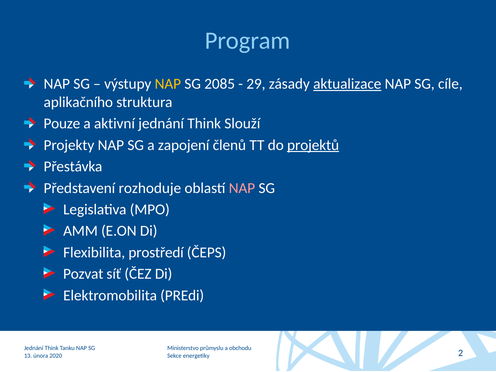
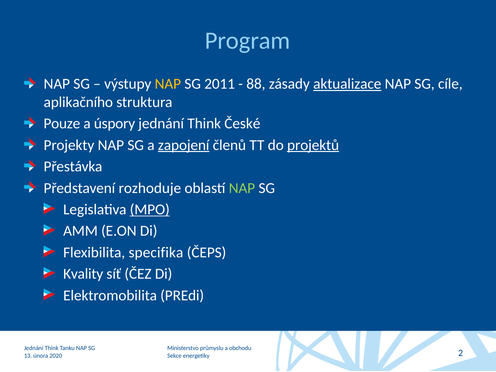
2085: 2085 -> 2011
29: 29 -> 88
aktivní: aktivní -> úspory
Slouží: Slouží -> České
zapojení underline: none -> present
NAP at (242, 188) colour: pink -> light green
MPO underline: none -> present
prostředí: prostředí -> specifika
Pozvat: Pozvat -> Kvality
